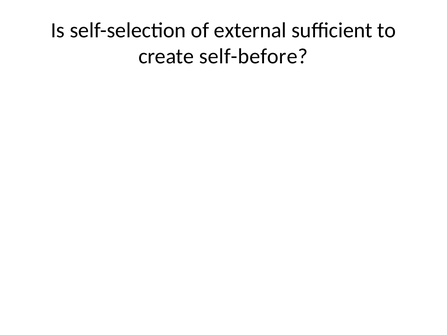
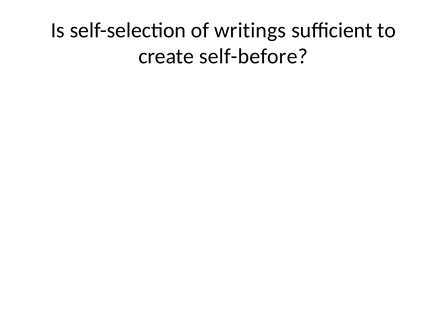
external: external -> writings
